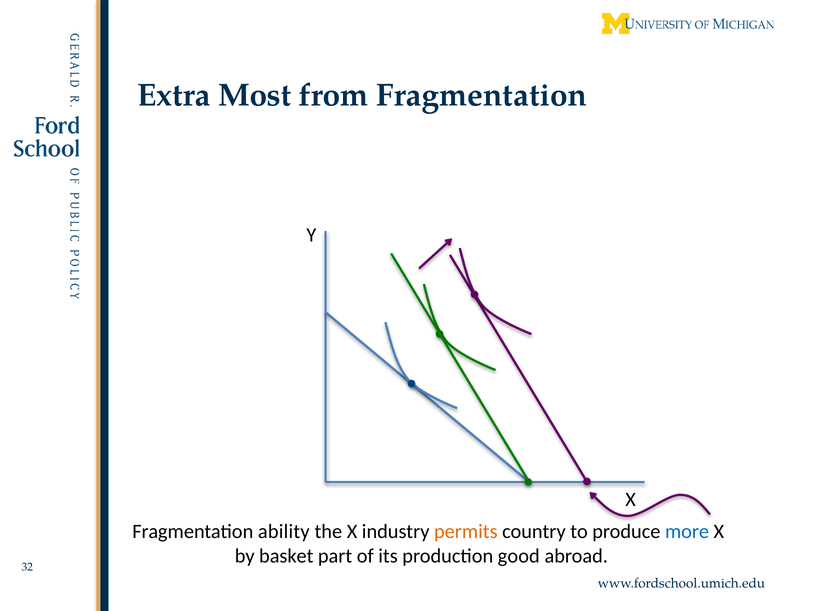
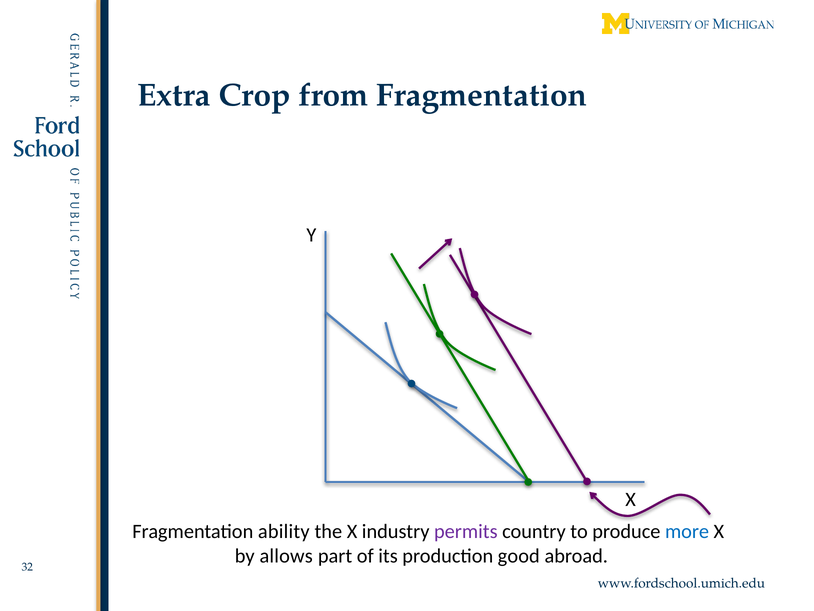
Most: Most -> Crop
permits colour: orange -> purple
basket: basket -> allows
